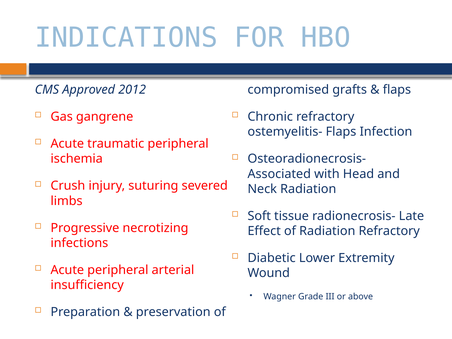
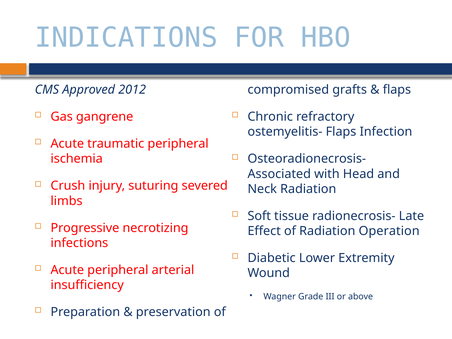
Radiation Refractory: Refractory -> Operation
